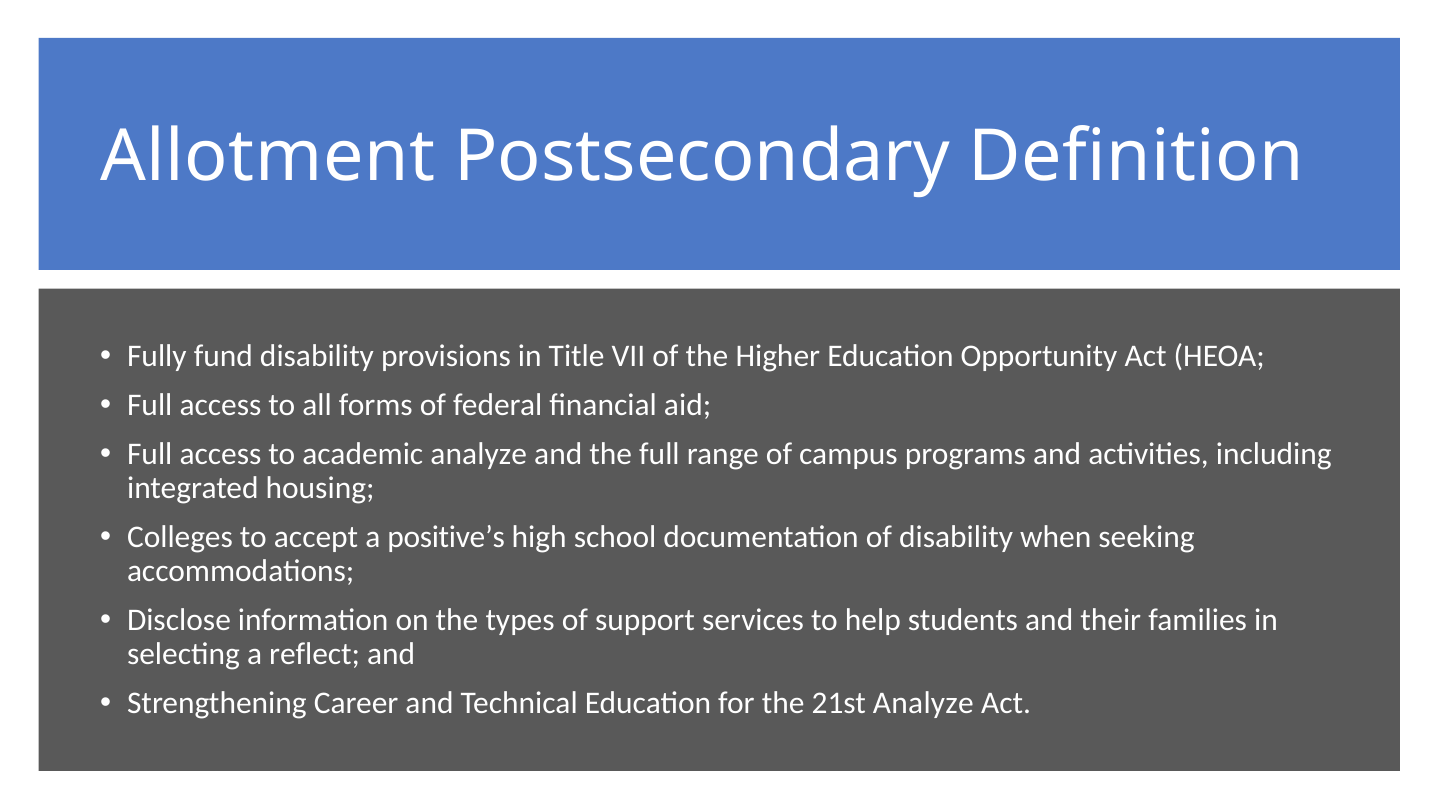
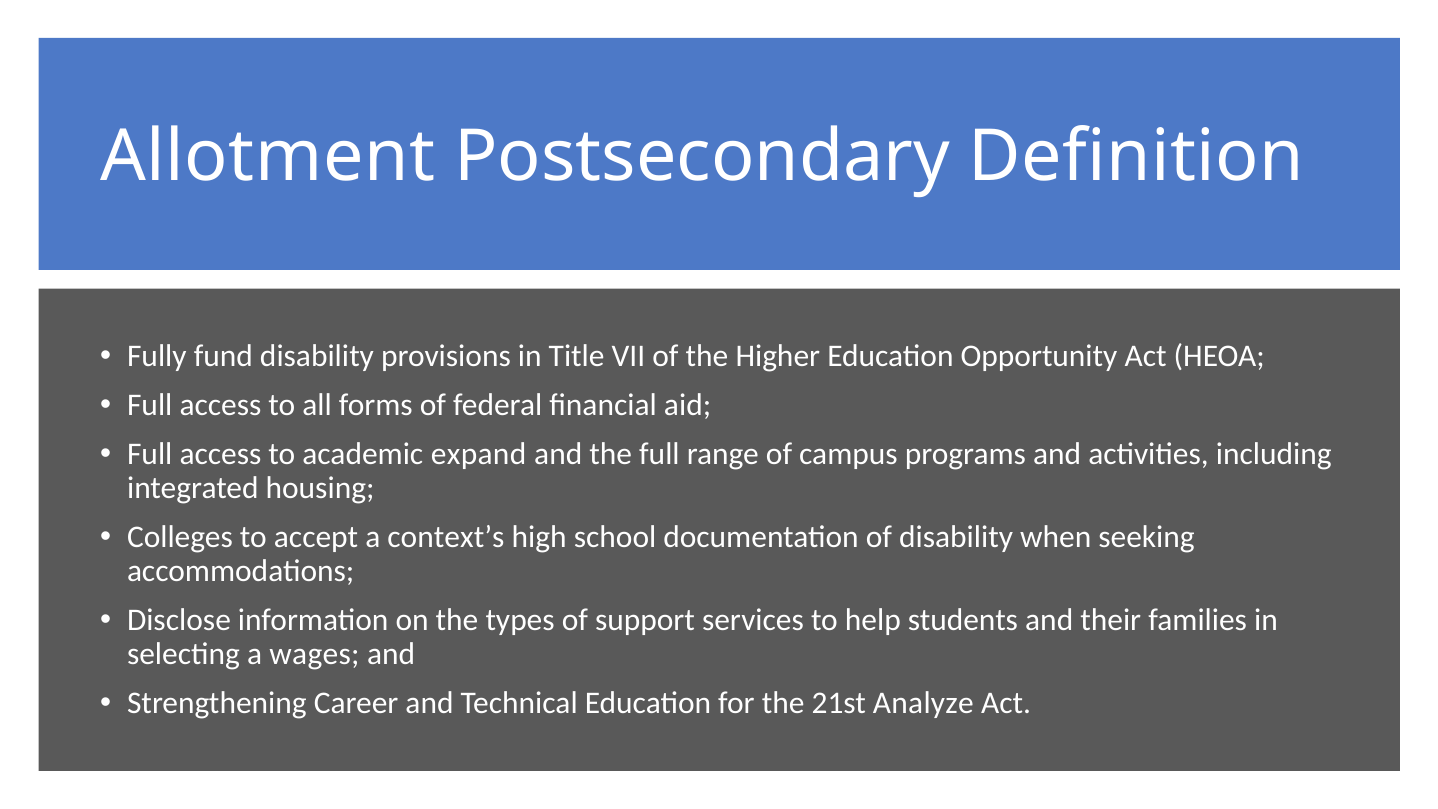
academic analyze: analyze -> expand
positive’s: positive’s -> context’s
reflect: reflect -> wages
